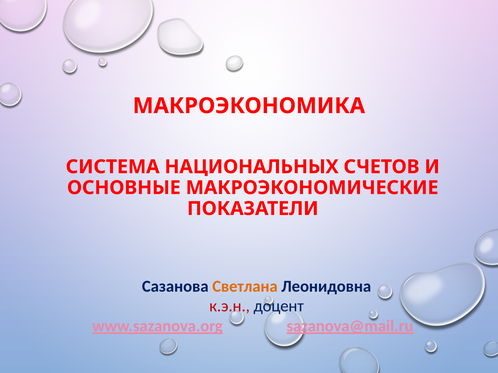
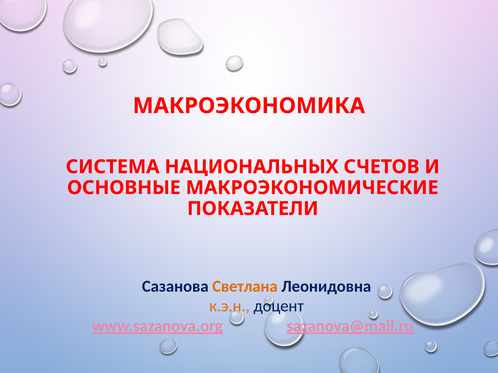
к.э.н colour: red -> orange
